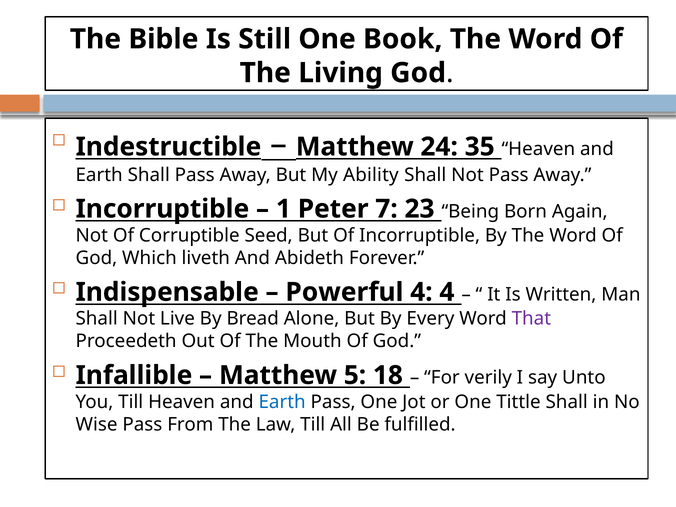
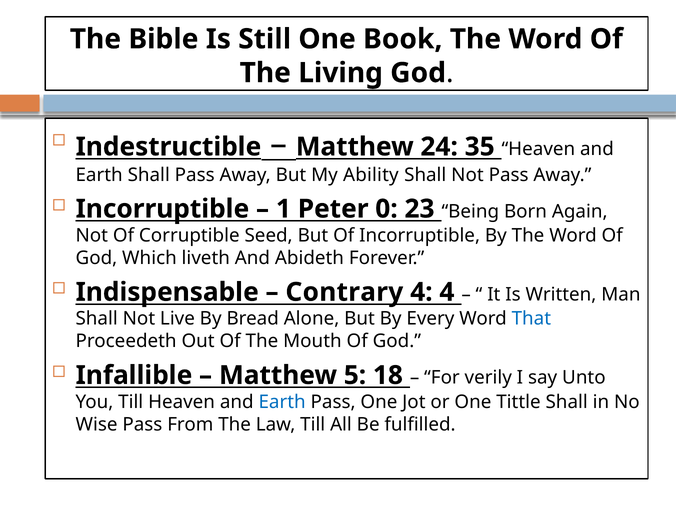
7: 7 -> 0
Powerful: Powerful -> Contrary
That colour: purple -> blue
